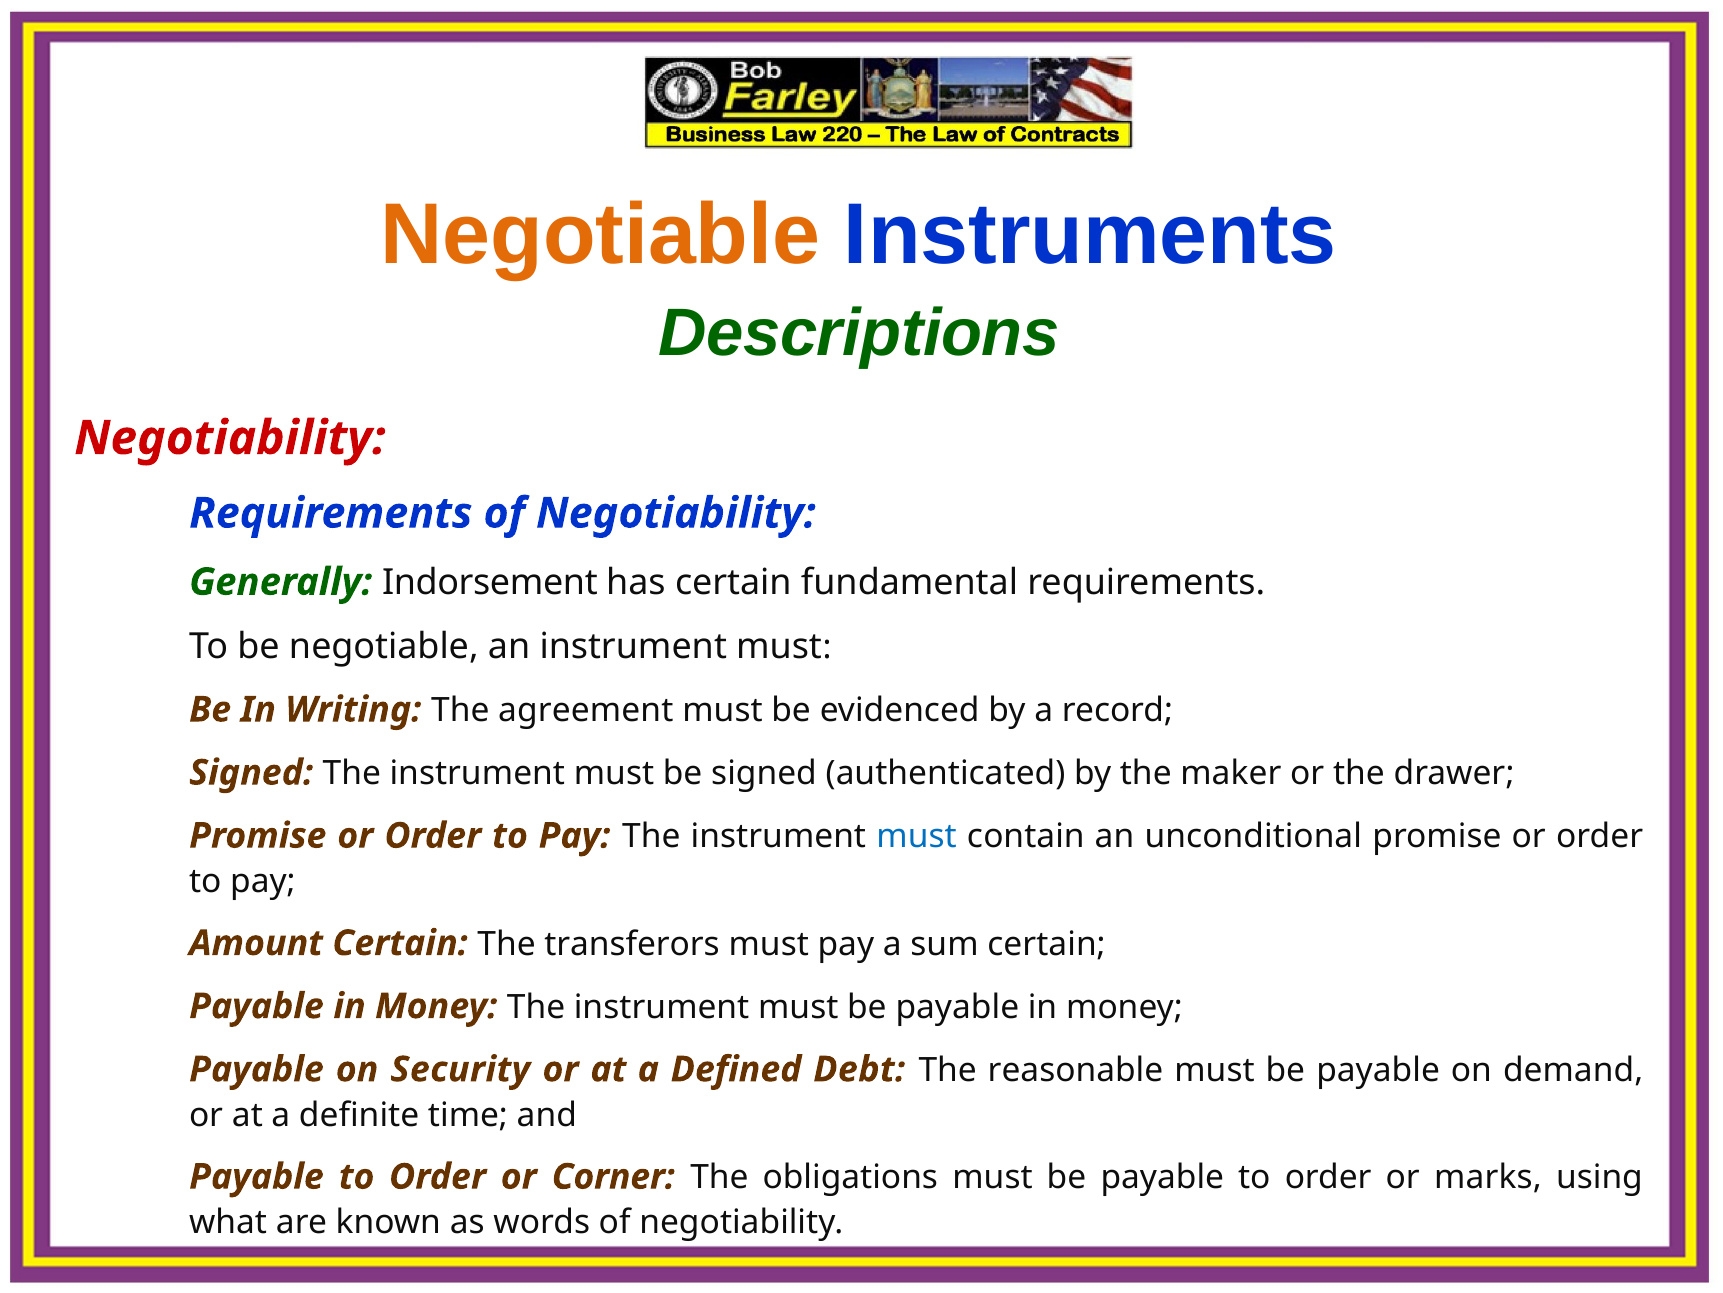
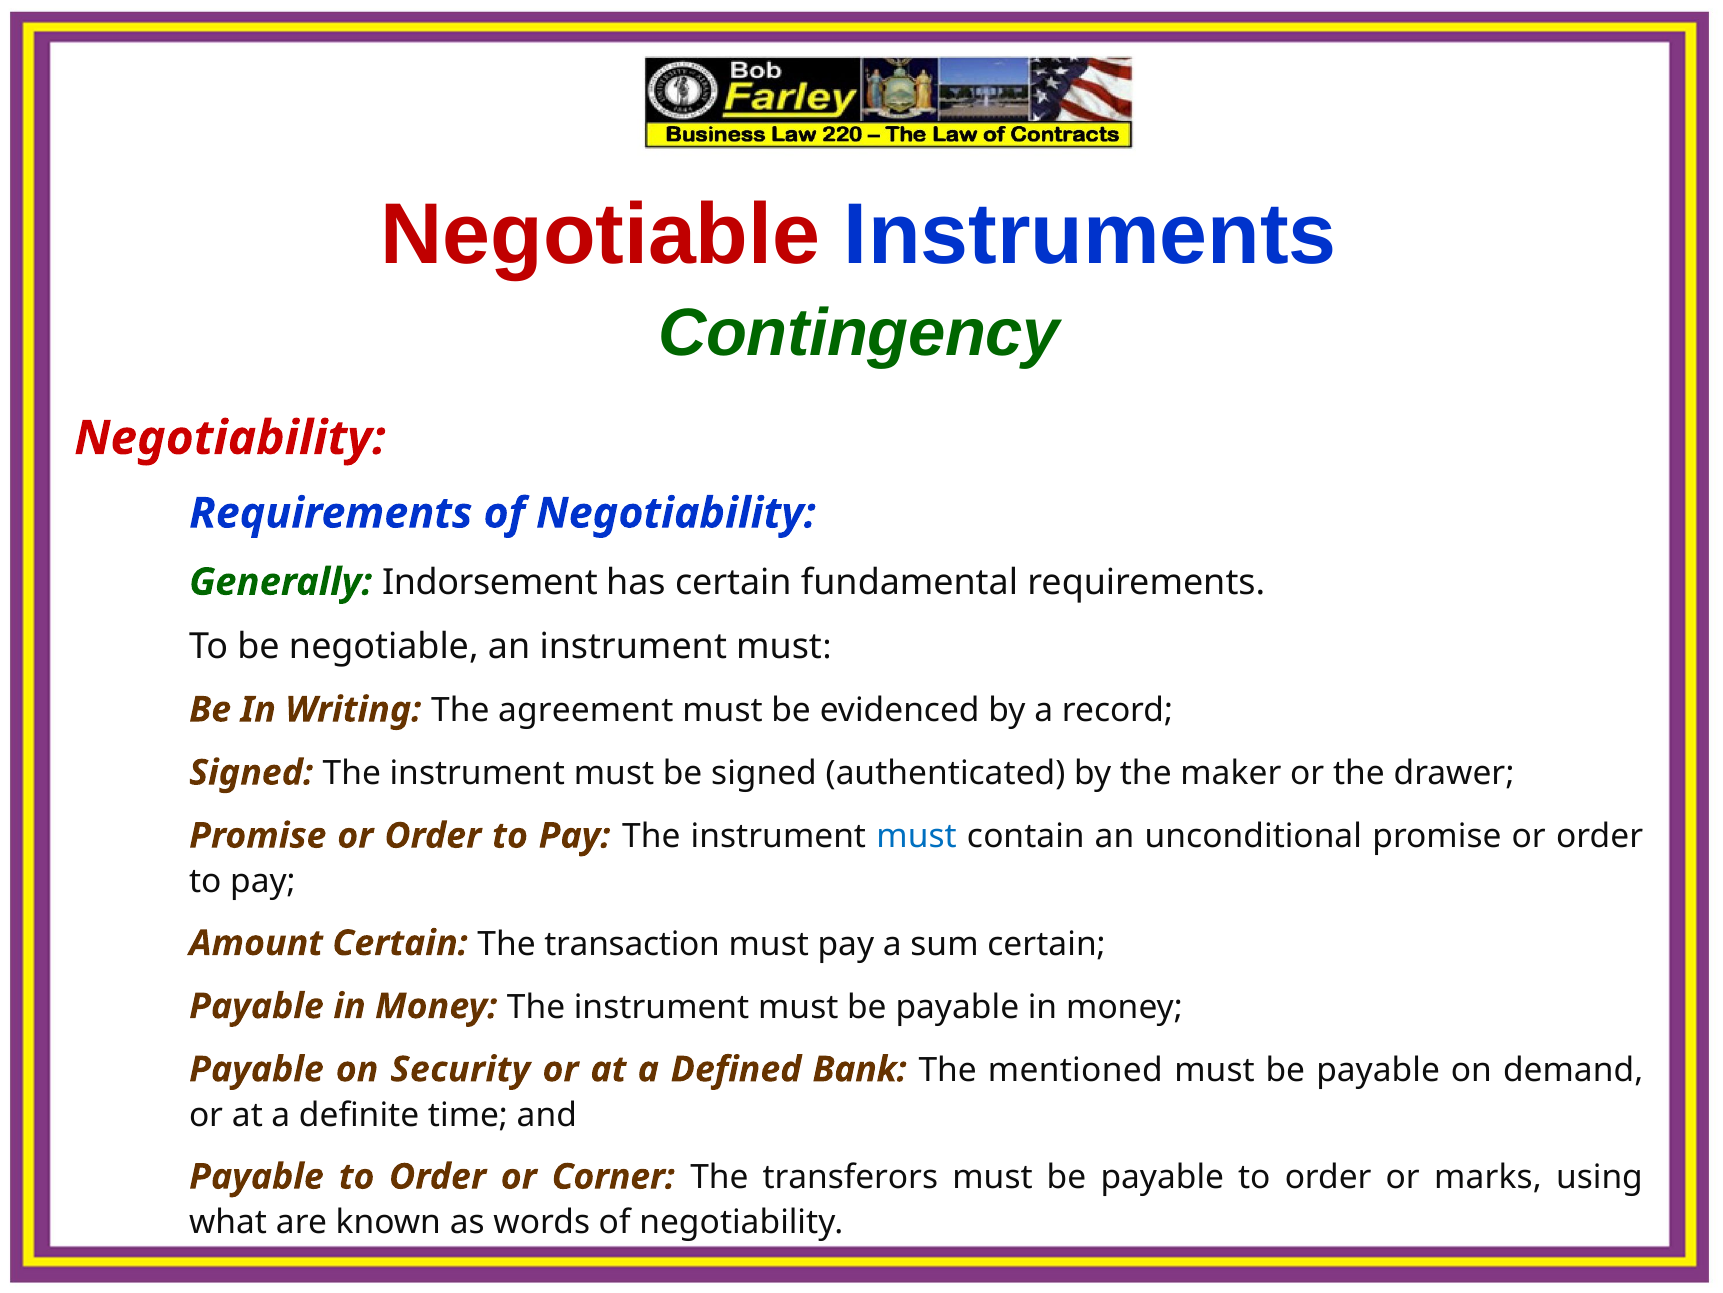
Negotiable at (600, 234) colour: orange -> red
Descriptions: Descriptions -> Contingency
transferors: transferors -> transaction
Debt: Debt -> Bank
reasonable: reasonable -> mentioned
obligations: obligations -> transferors
